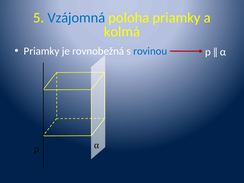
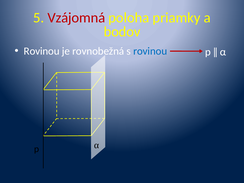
Vzájomná colour: blue -> red
kolmá: kolmá -> bodov
Priamky at (42, 51): Priamky -> Rovinou
